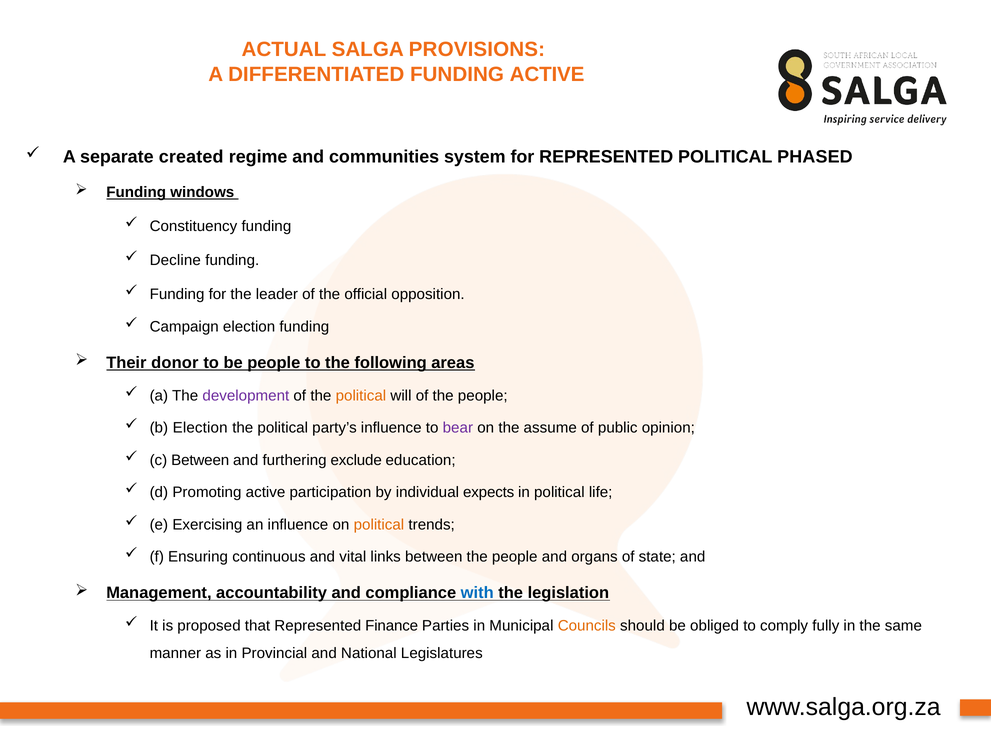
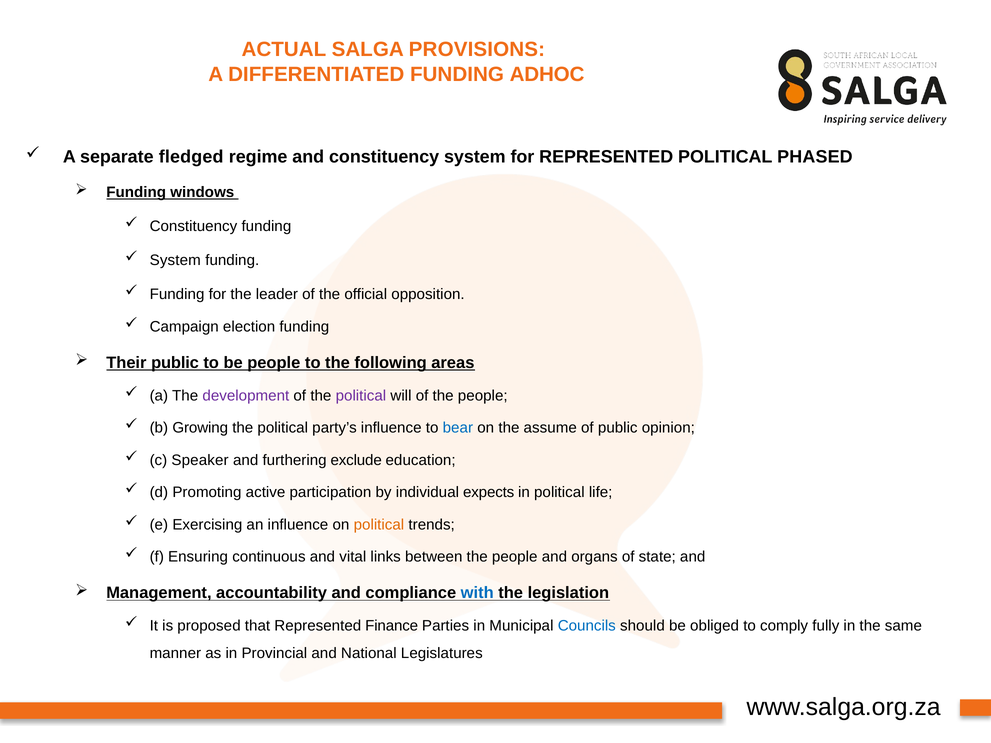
FUNDING ACTIVE: ACTIVE -> ADHOC
created: created -> fledged
and communities: communities -> constituency
Decline at (175, 260): Decline -> System
Their donor: donor -> public
political at (361, 396) colour: orange -> purple
b Election: Election -> Growing
bear colour: purple -> blue
c Between: Between -> Speaker
Councils colour: orange -> blue
